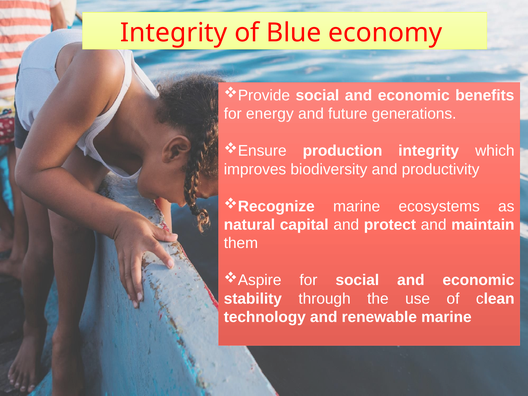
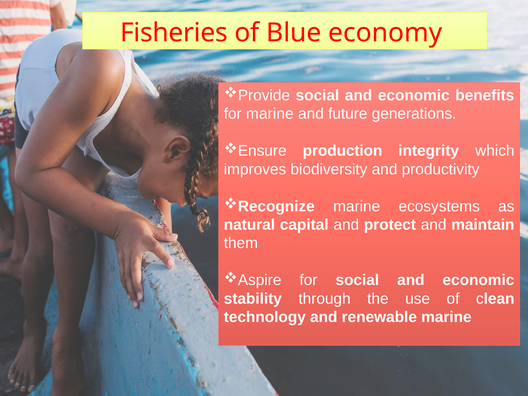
Integrity at (174, 33): Integrity -> Fisheries
for energy: energy -> marine
